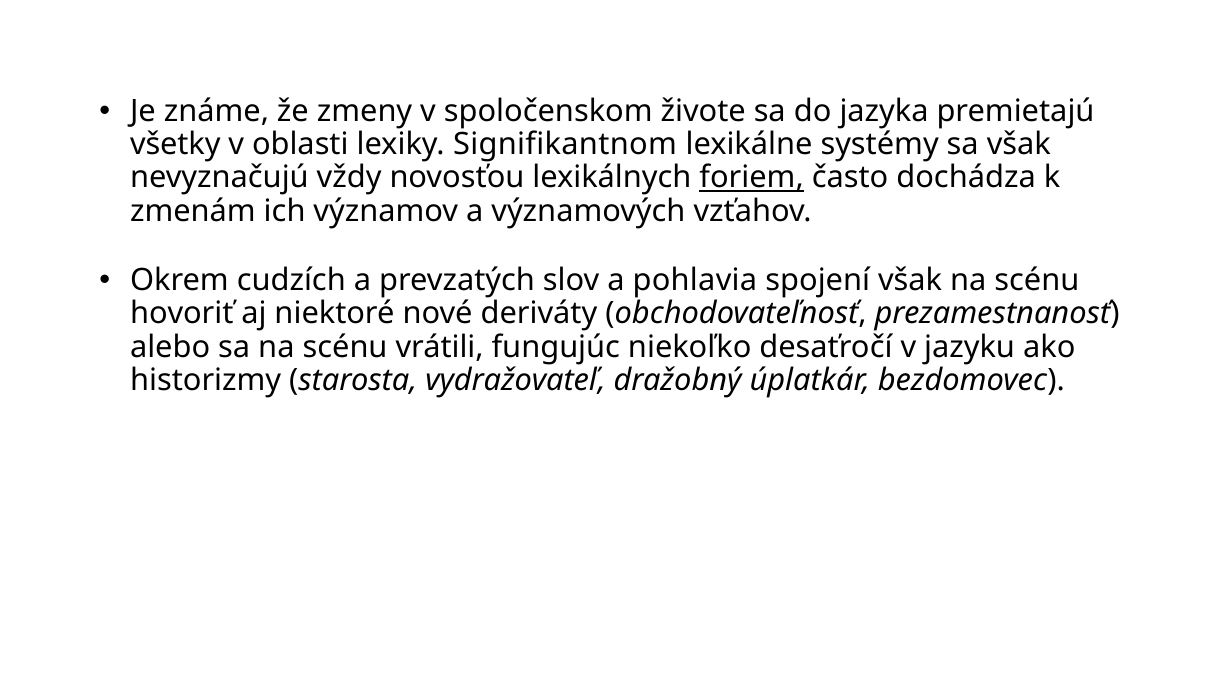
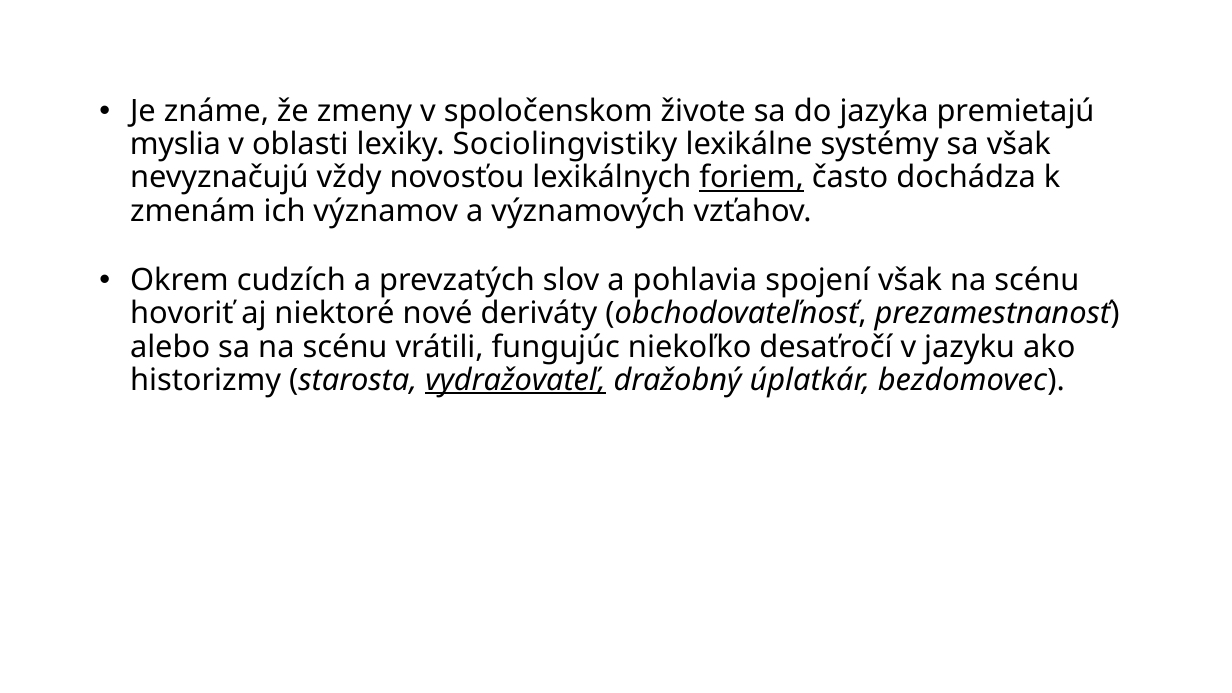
všetky: všetky -> myslia
Signifikantnom: Signifikantnom -> Sociolingvistiky
vydražovateľ underline: none -> present
